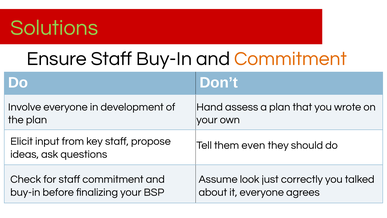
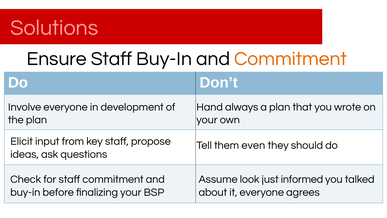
Solutions colour: light green -> pink
assess: assess -> always
correctly: correctly -> informed
